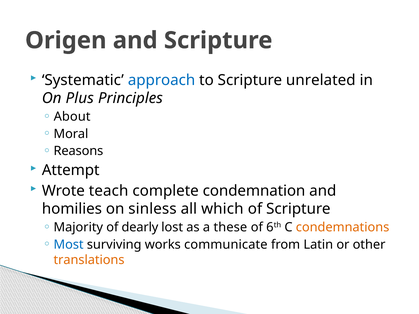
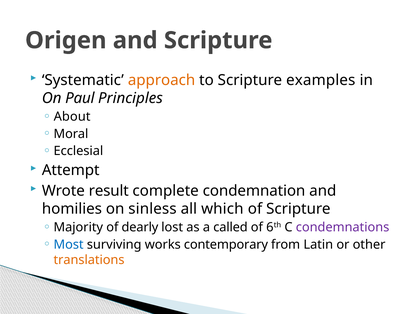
approach colour: blue -> orange
unrelated: unrelated -> examples
Plus: Plus -> Paul
Reasons: Reasons -> Ecclesial
teach: teach -> result
these: these -> called
condemnations colour: orange -> purple
communicate: communicate -> contemporary
